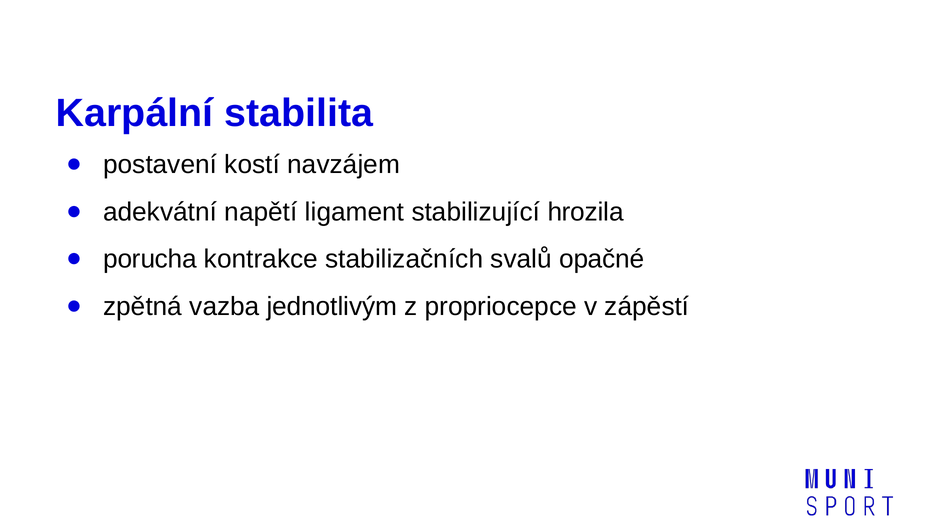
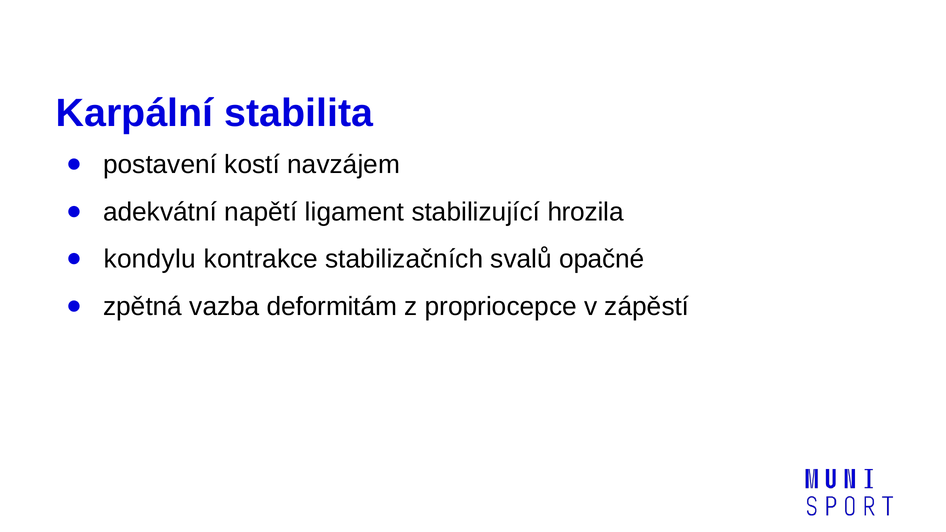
porucha: porucha -> kondylu
jednotlivým: jednotlivým -> deformitám
